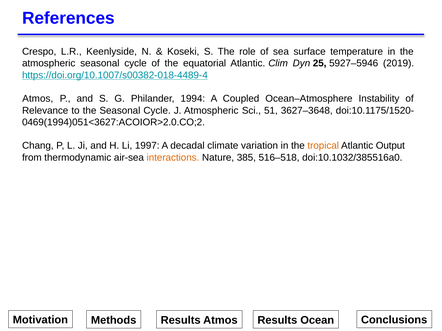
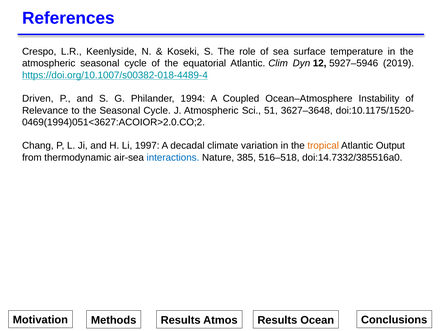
25: 25 -> 12
Atmos at (38, 99): Atmos -> Driven
interactions colour: orange -> blue
doi:10.1032/385516a0: doi:10.1032/385516a0 -> doi:14.7332/385516a0
